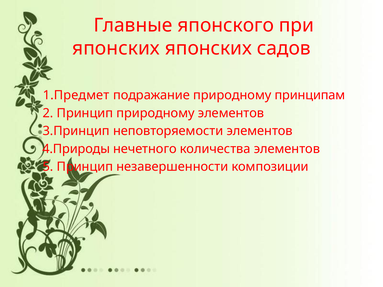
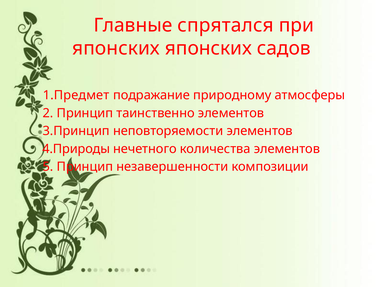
японского: японского -> спрятался
принципам: принципам -> атмосферы
Принцип природному: природному -> таинственно
